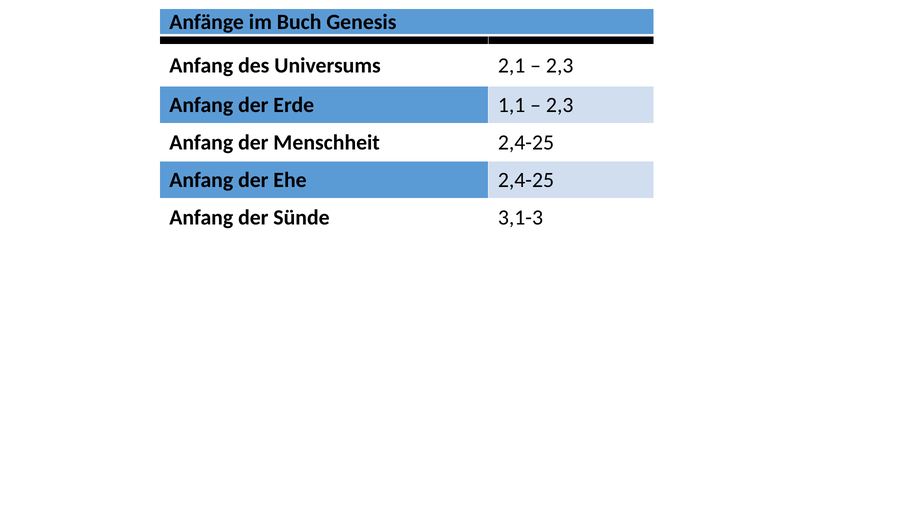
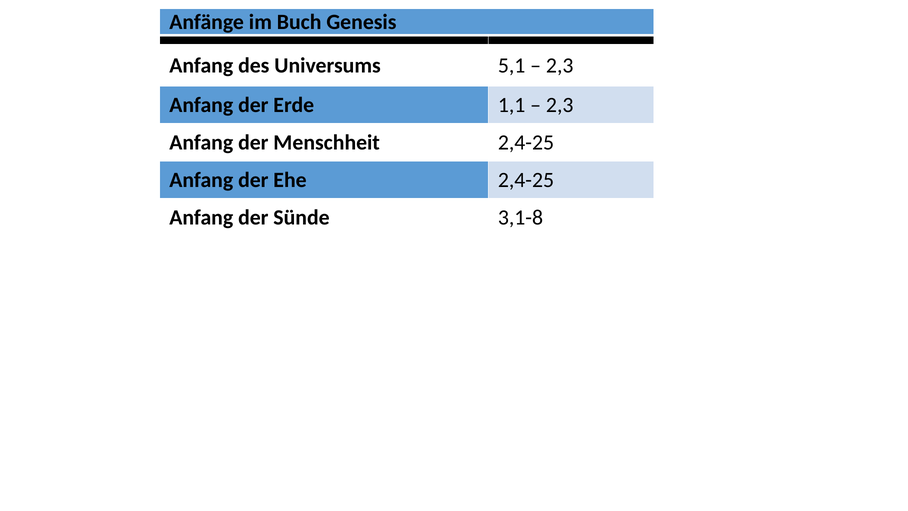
2,1: 2,1 -> 5,1
3,1-3: 3,1-3 -> 3,1-8
